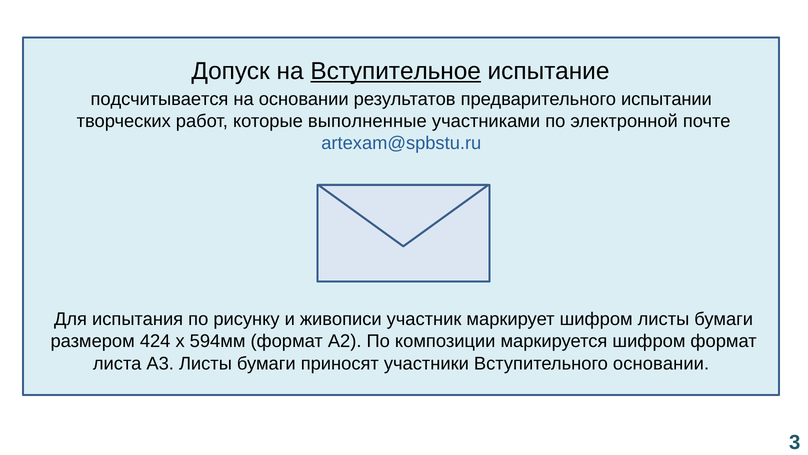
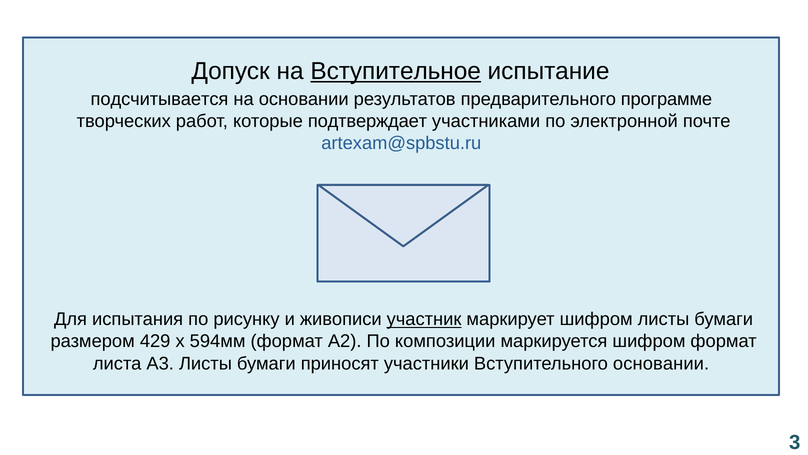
испытании: испытании -> программе
выполненные: выполненные -> подтверждает
участник underline: none -> present
424: 424 -> 429
